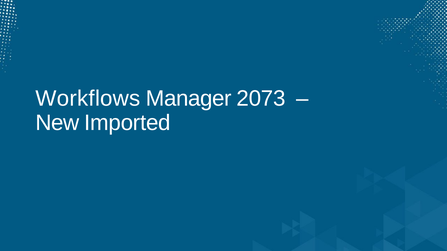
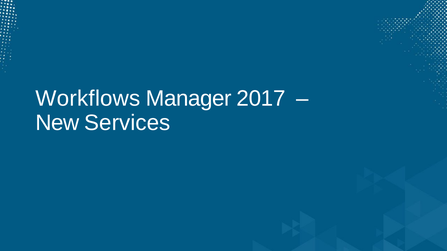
2073: 2073 -> 2017
Imported: Imported -> Services
